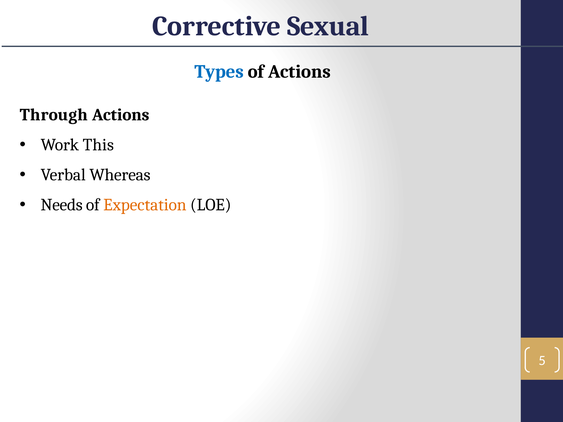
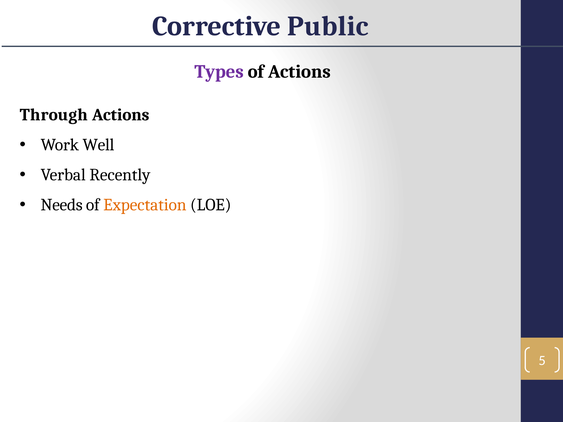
Sexual: Sexual -> Public
Types colour: blue -> purple
This: This -> Well
Whereas: Whereas -> Recently
